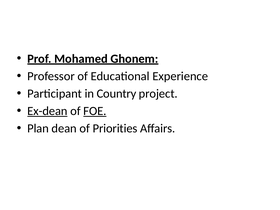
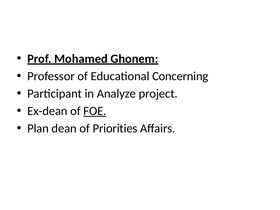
Experience: Experience -> Concerning
Country: Country -> Analyze
Ex-dean underline: present -> none
